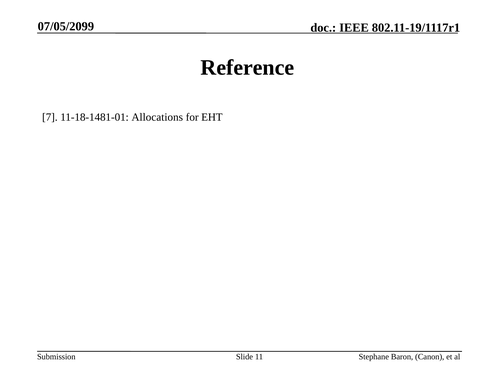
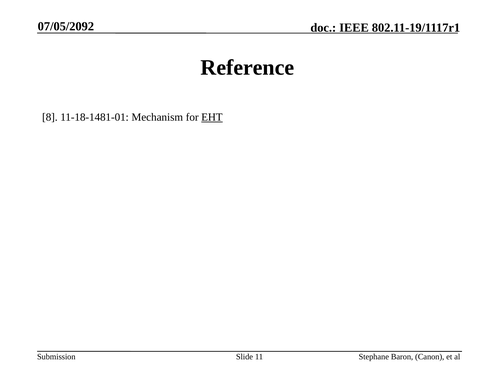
07/05/2099: 07/05/2099 -> 07/05/2092
7: 7 -> 8
Allocations: Allocations -> Mechanism
EHT underline: none -> present
